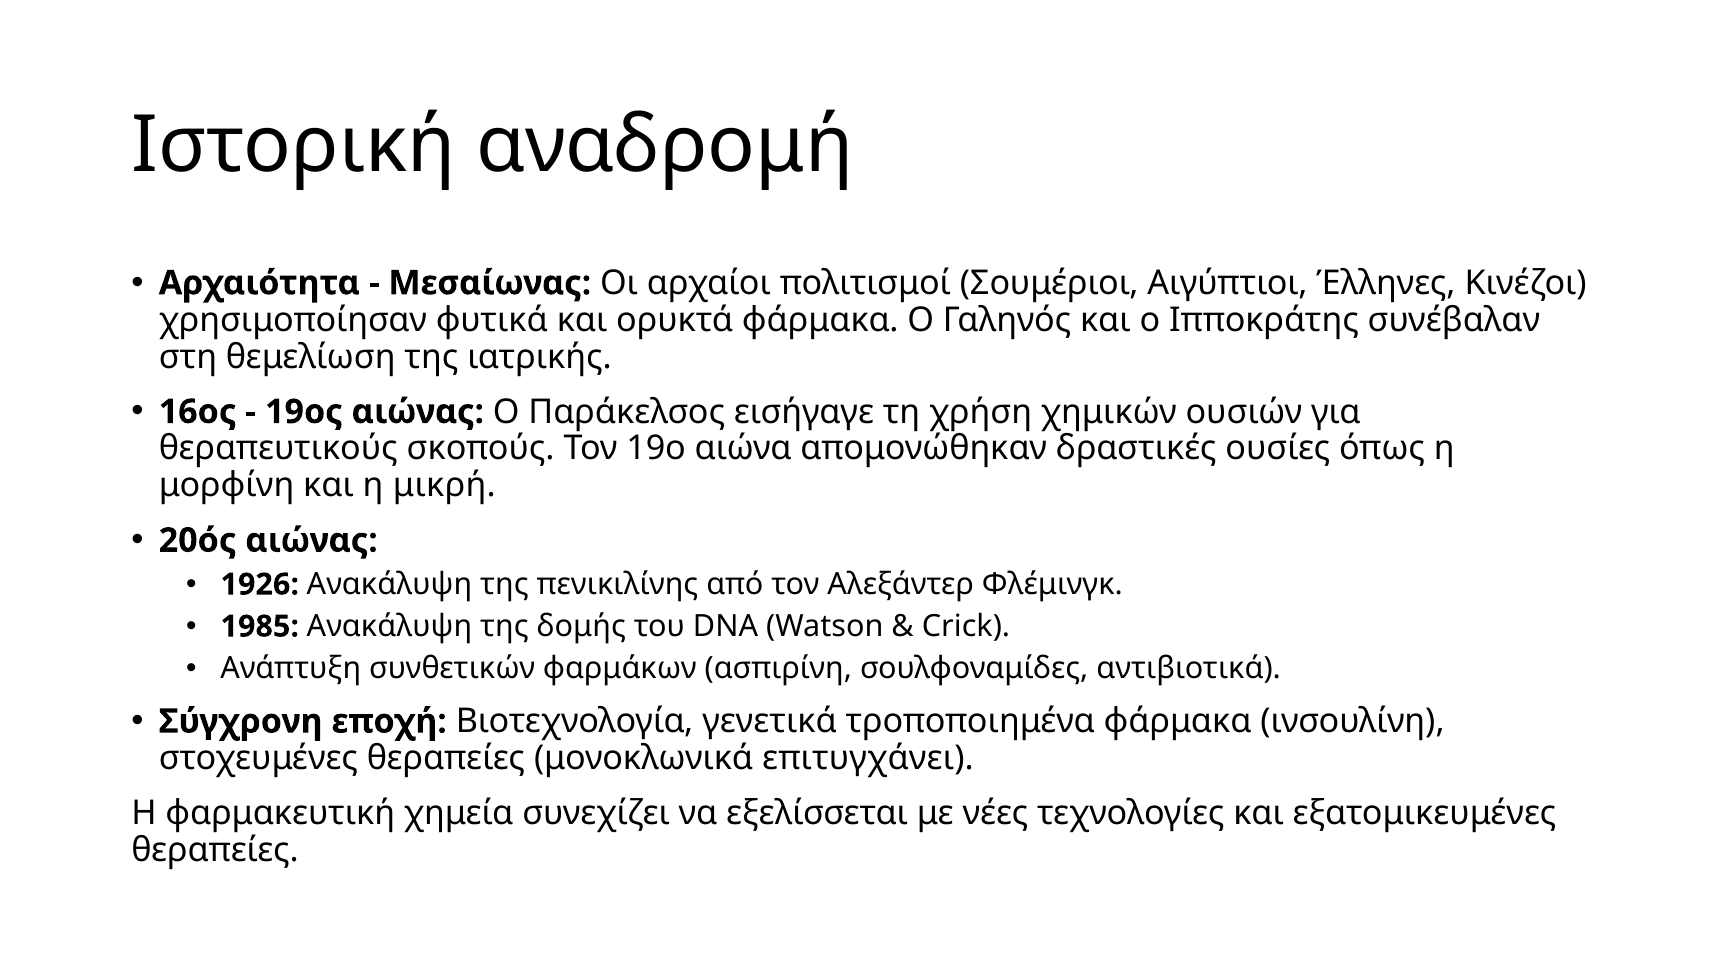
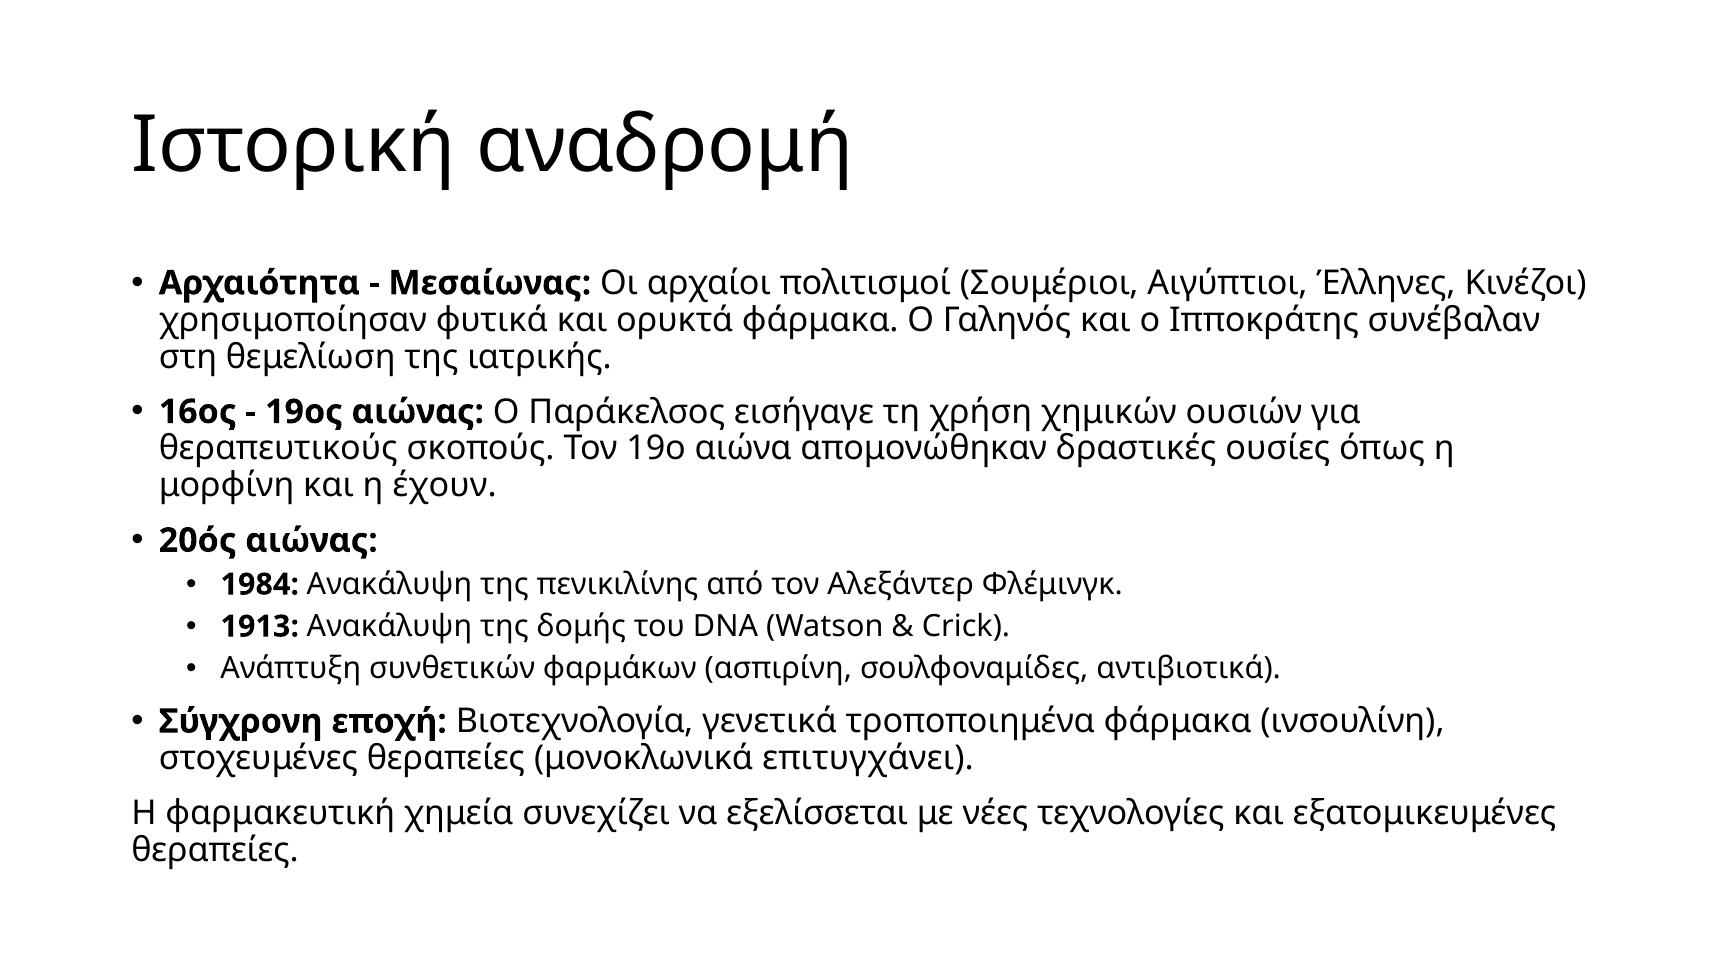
μικρή: μικρή -> έχουν
1926: 1926 -> 1984
1985: 1985 -> 1913
